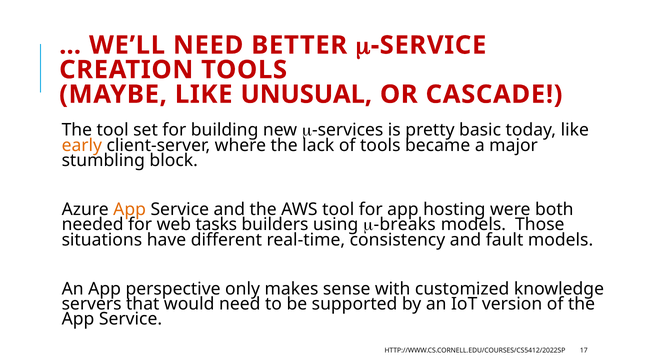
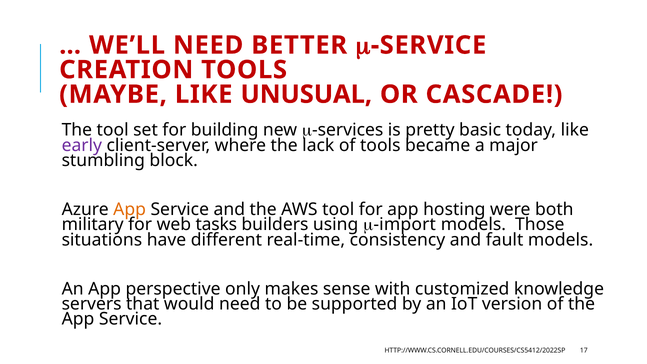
early colour: orange -> purple
needed: needed -> military
breaks: breaks -> import
